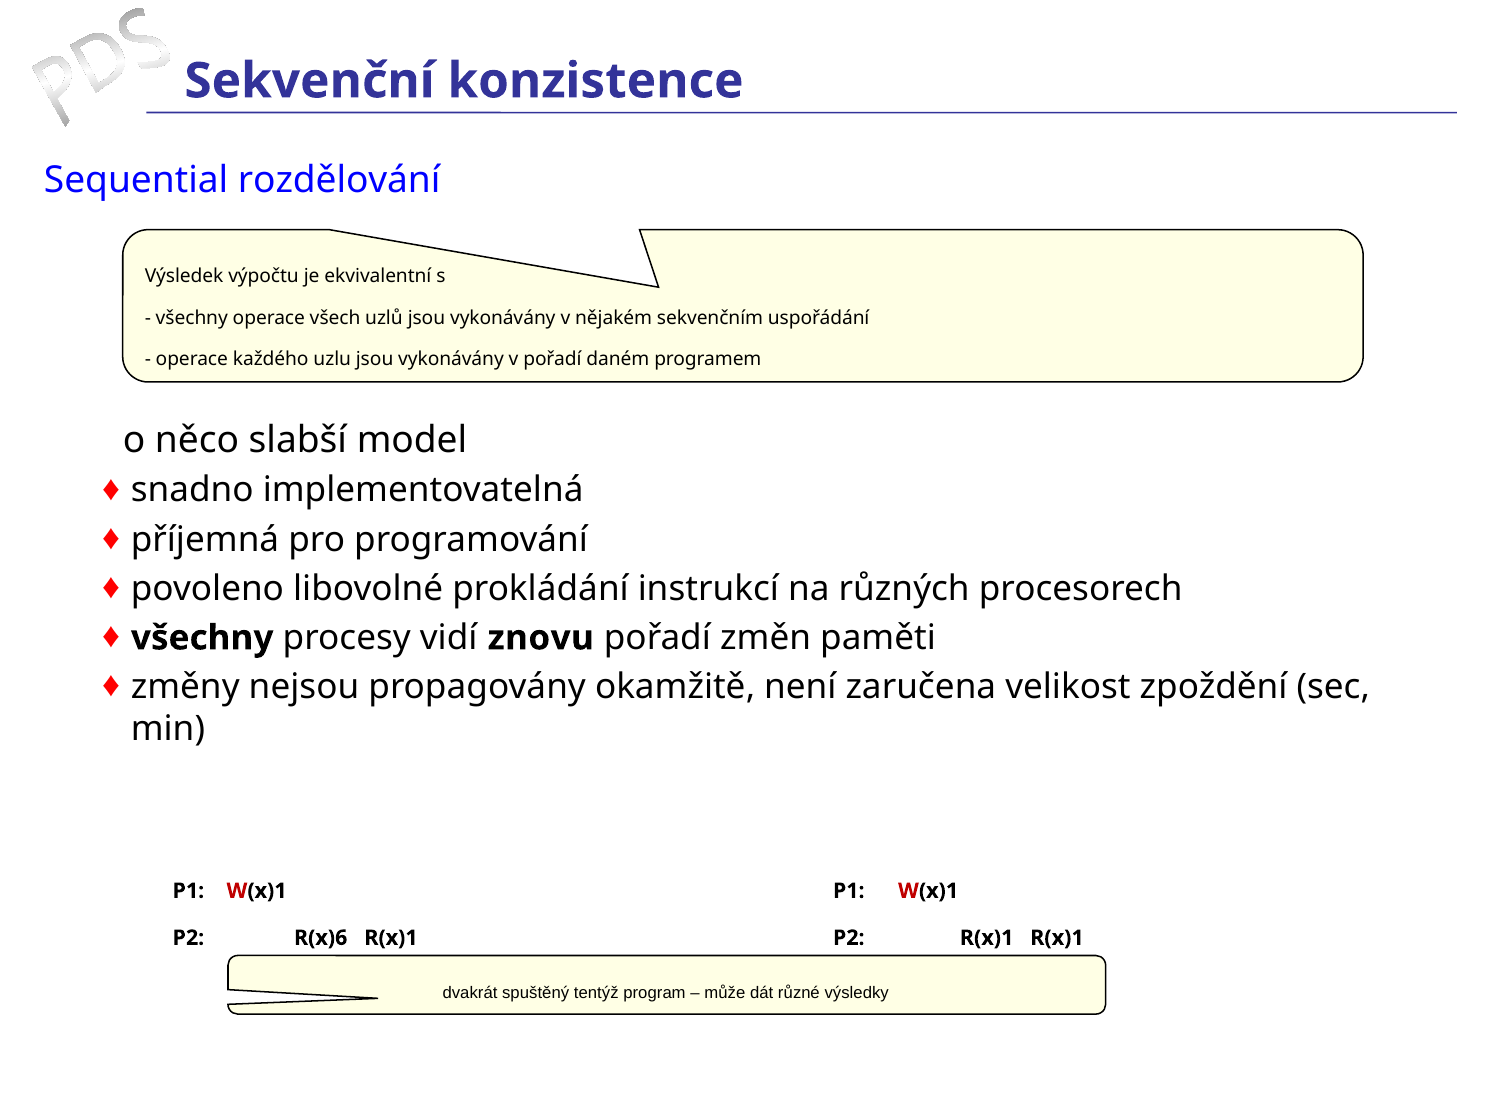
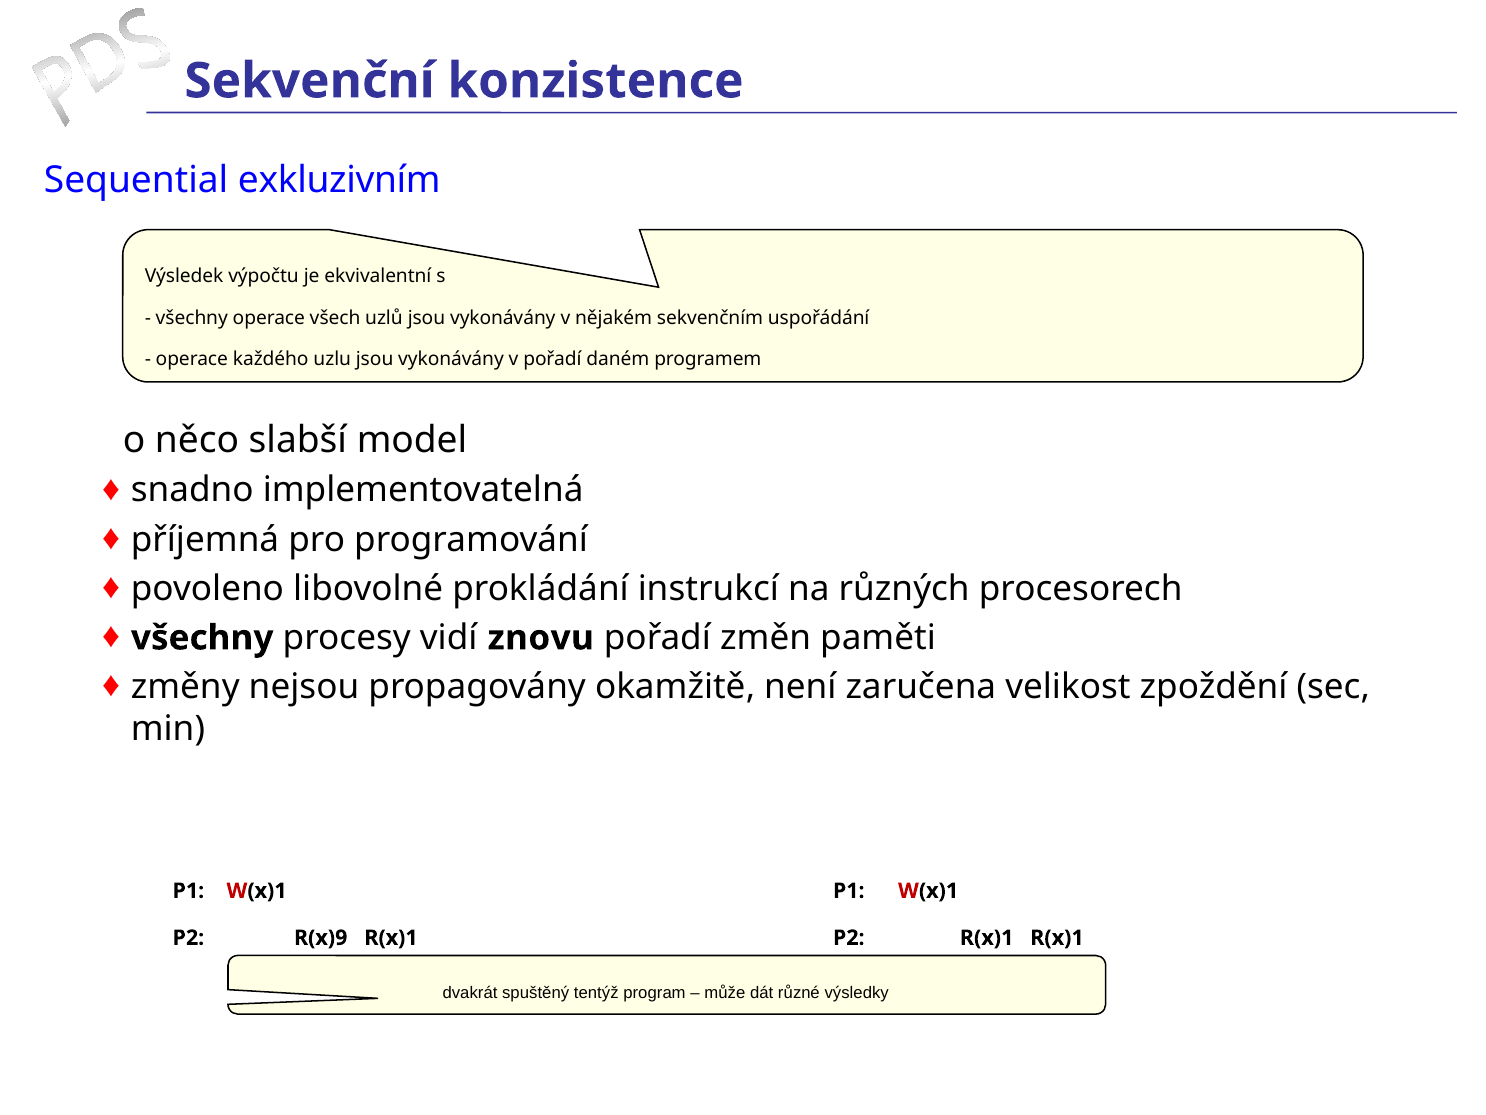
rozdělování: rozdělování -> exkluzivním
R(x)6: R(x)6 -> R(x)9
